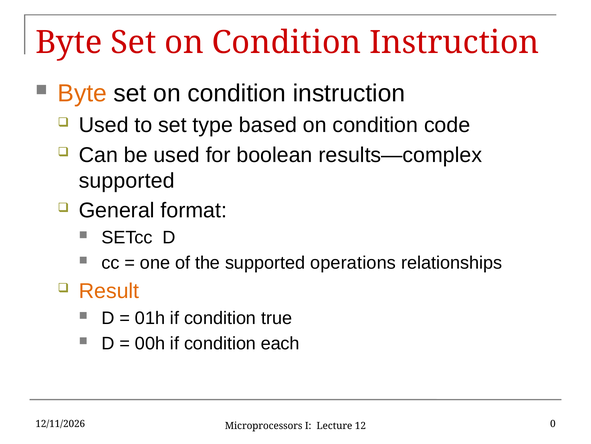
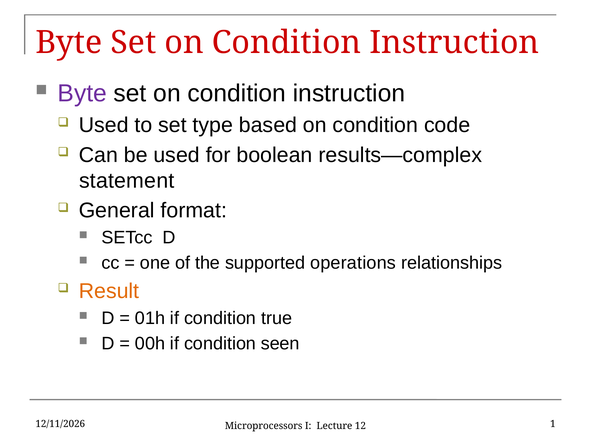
Byte at (82, 93) colour: orange -> purple
supported at (127, 180): supported -> statement
each: each -> seen
0: 0 -> 1
